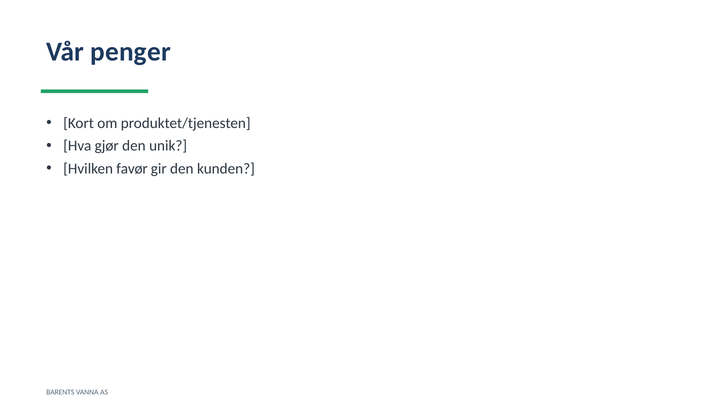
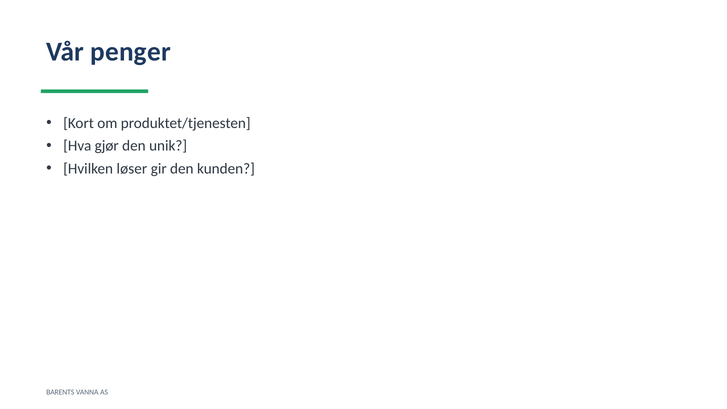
favør: favør -> løser
